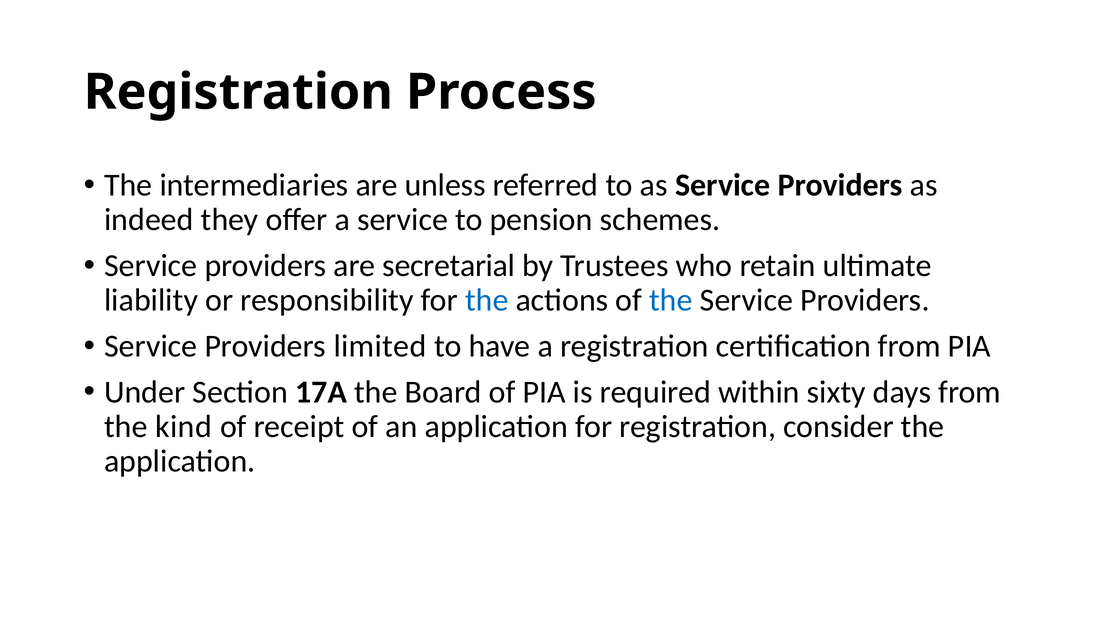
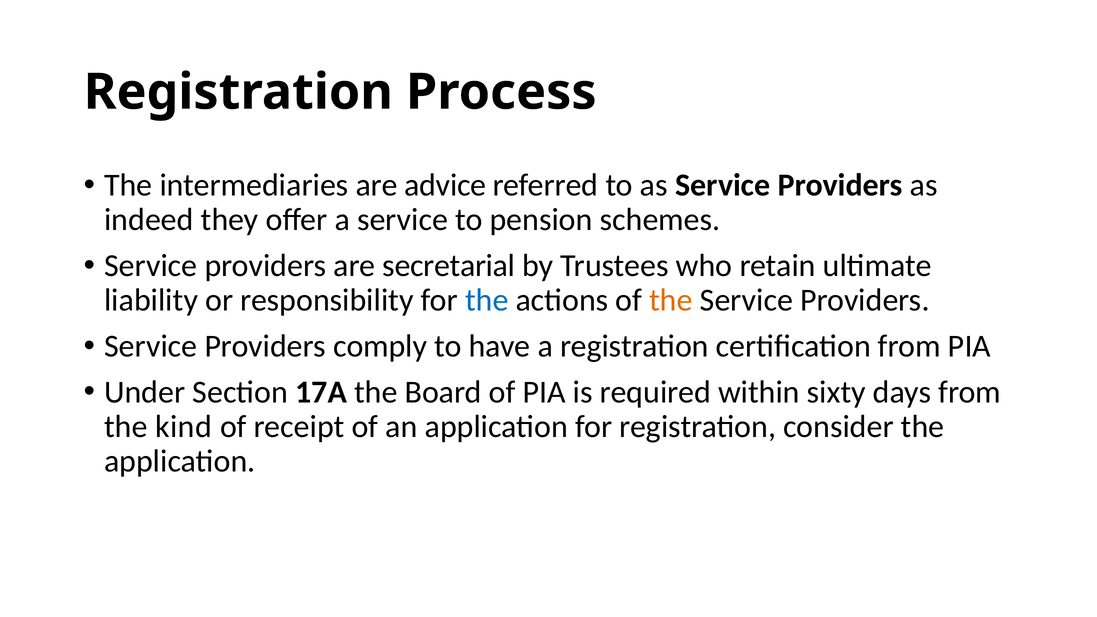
unless: unless -> advice
the at (671, 300) colour: blue -> orange
limited: limited -> comply
